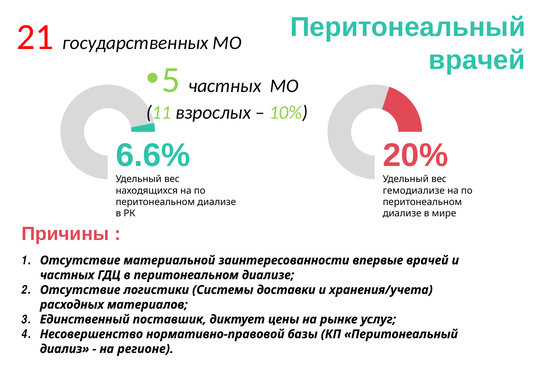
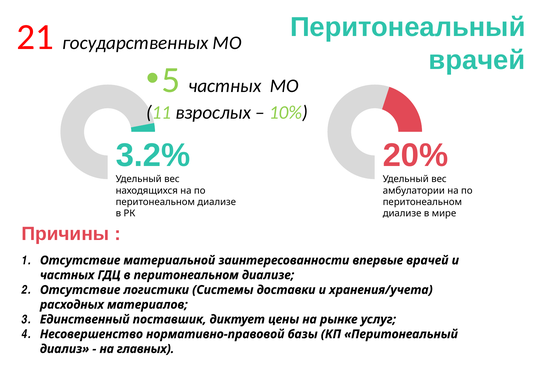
6.6%: 6.6% -> 3.2%
гемодиализе: гемодиализе -> амбулатории
регионе: регионе -> главных
